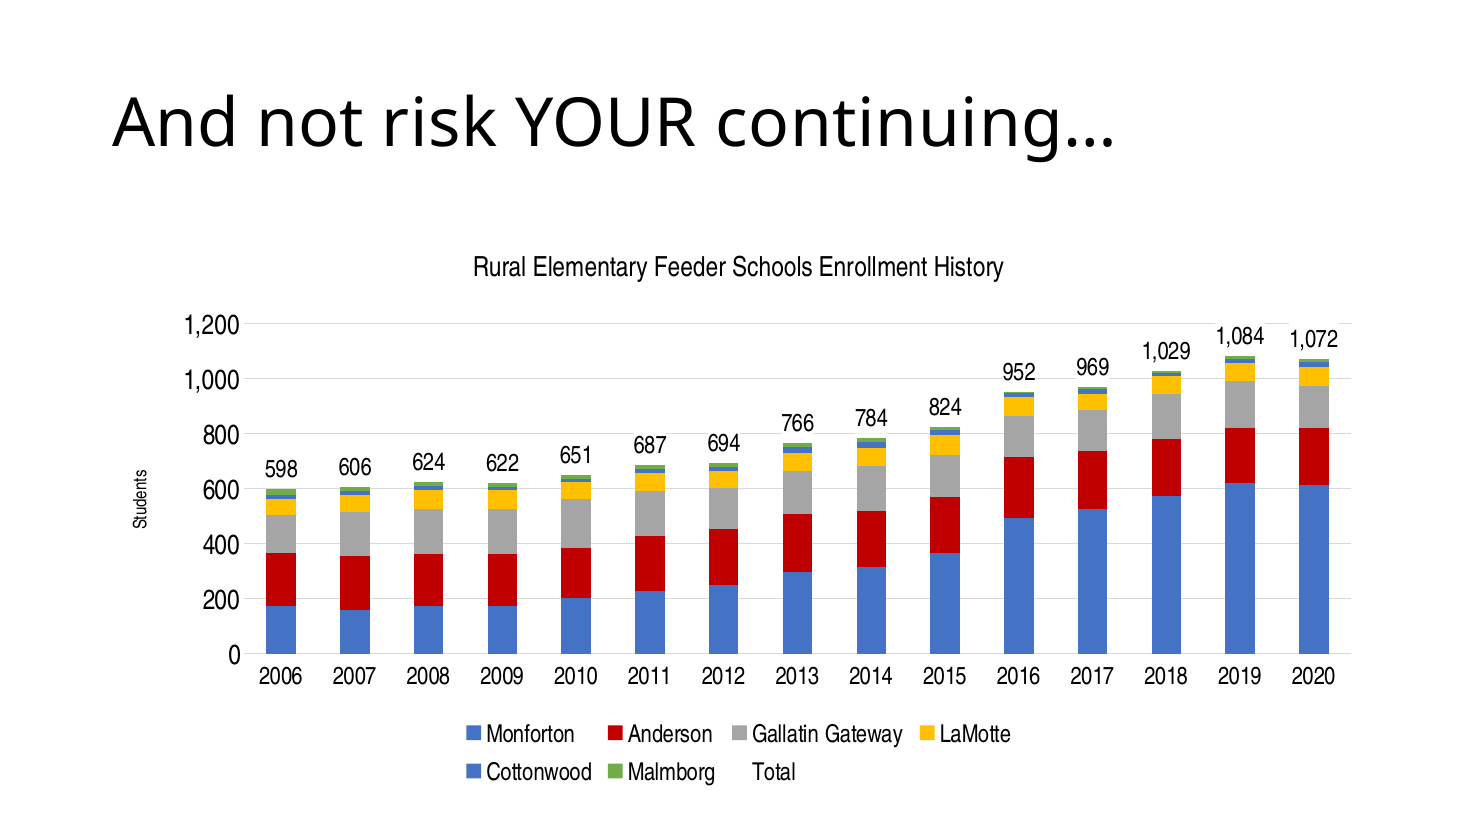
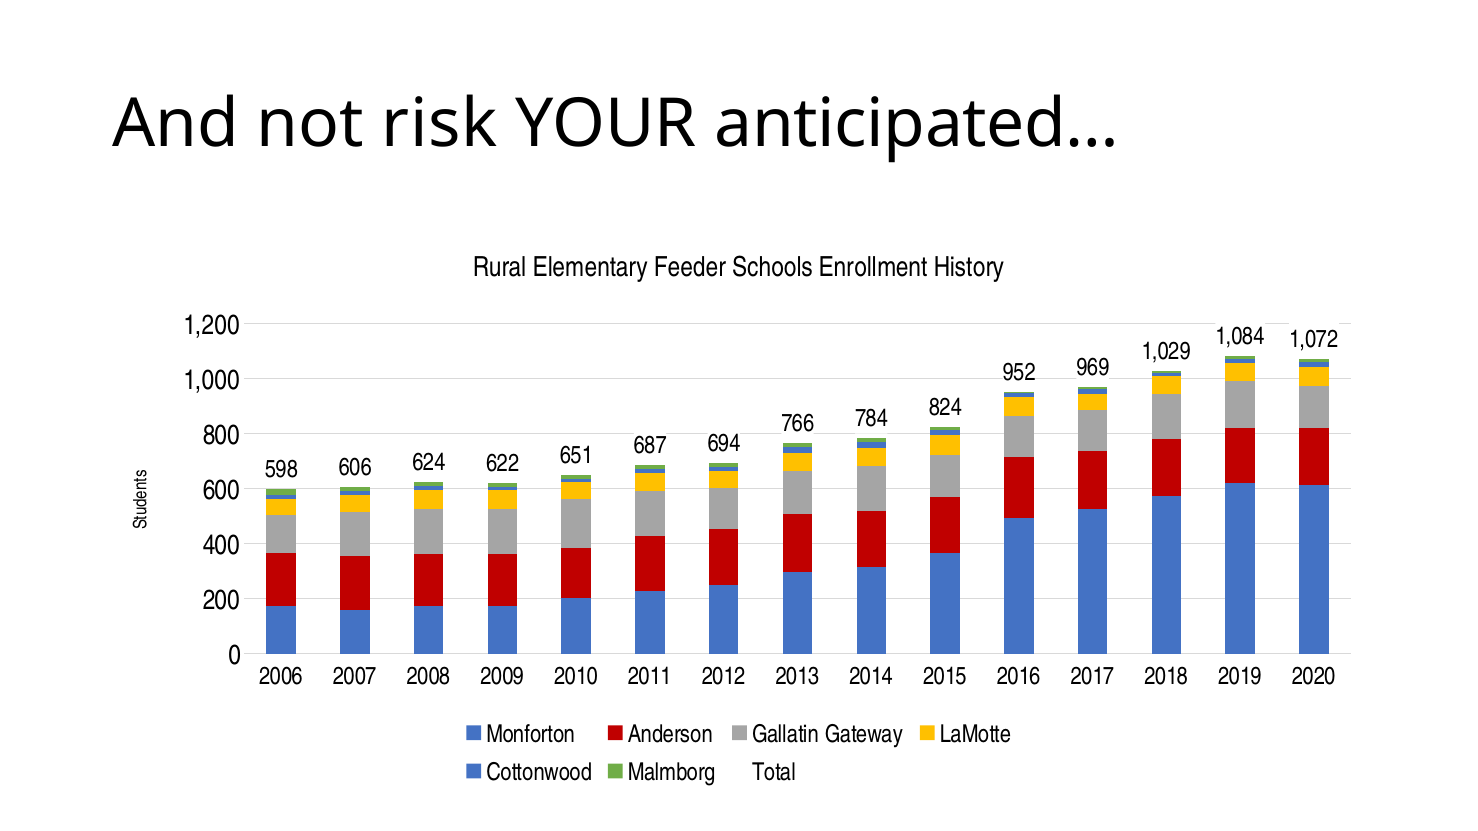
continuing…: continuing… -> anticipated…
